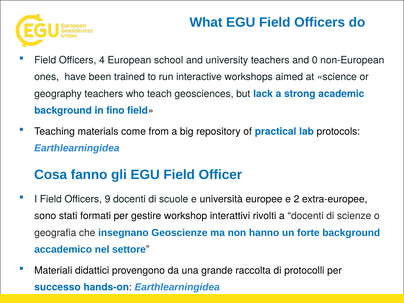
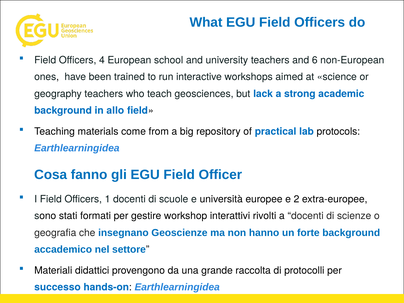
0: 0 -> 6
fino: fino -> allo
9: 9 -> 1
